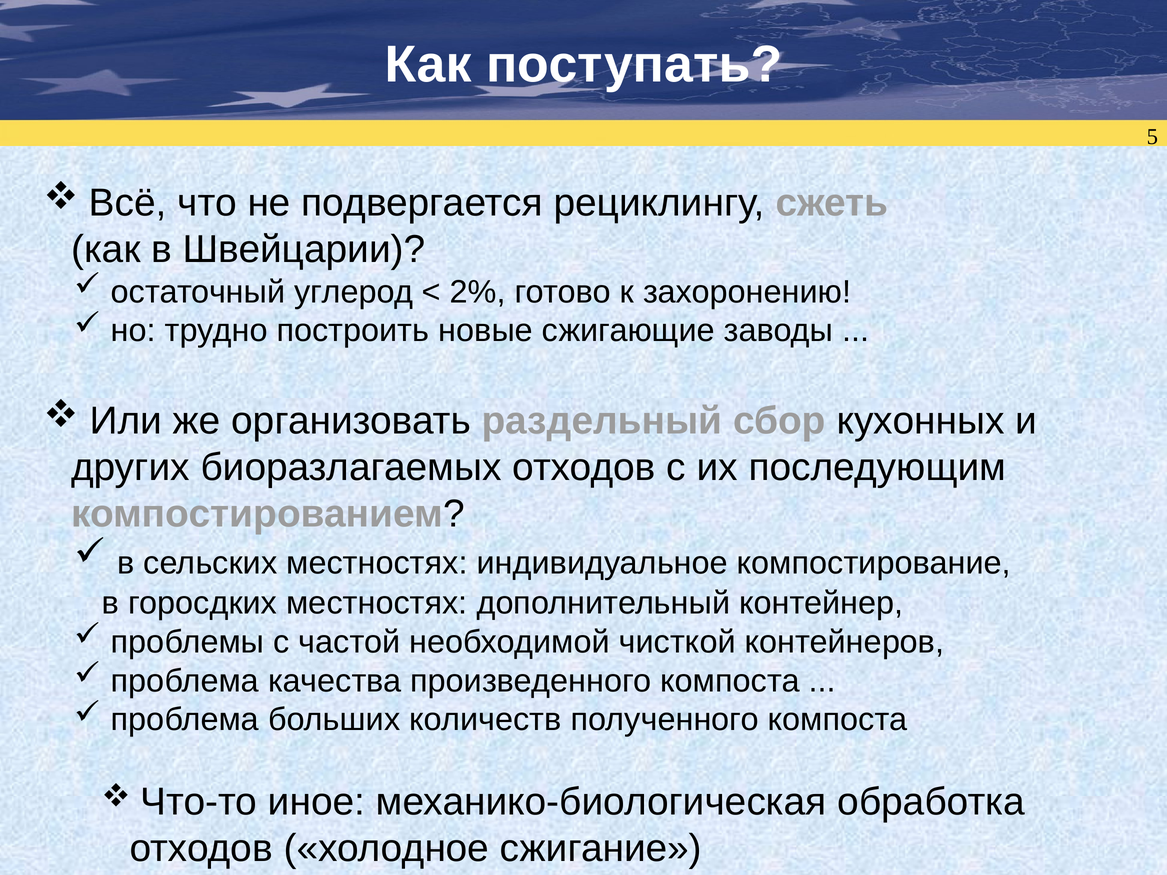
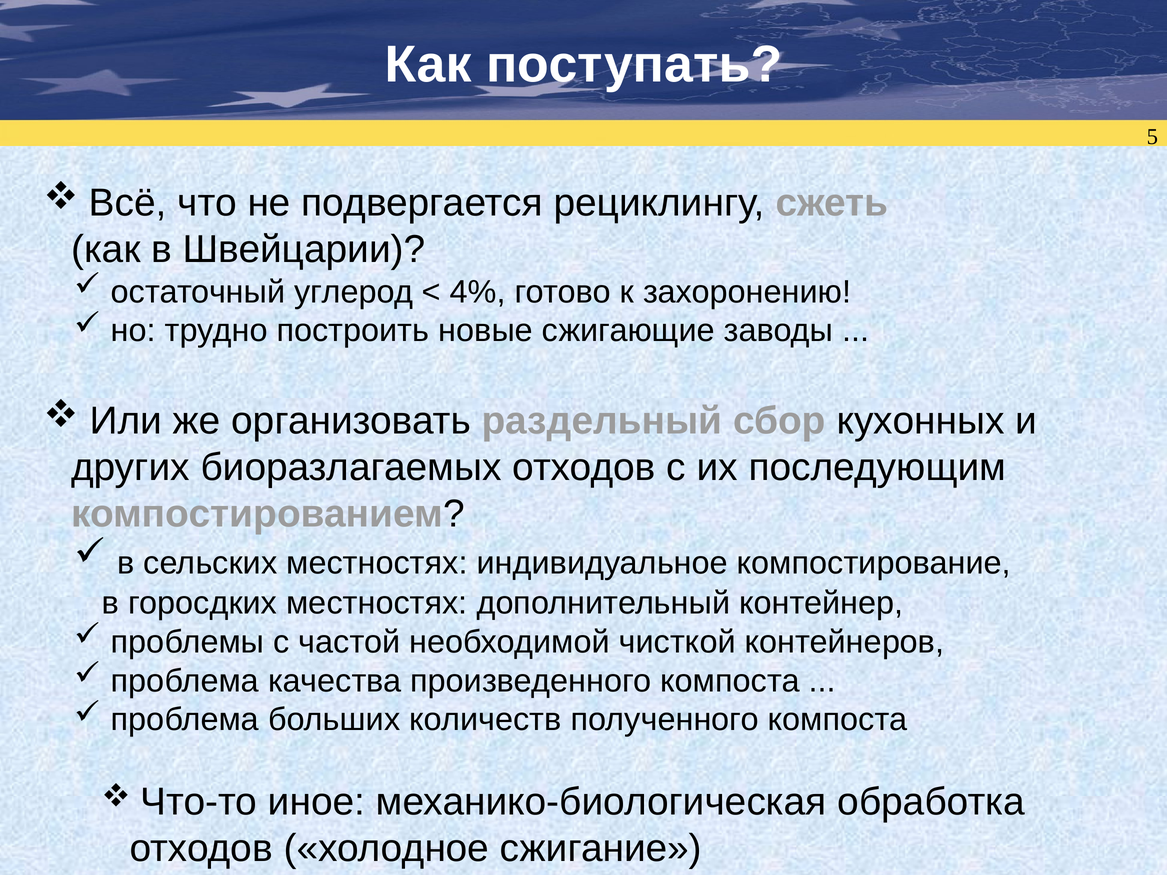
2%: 2% -> 4%
